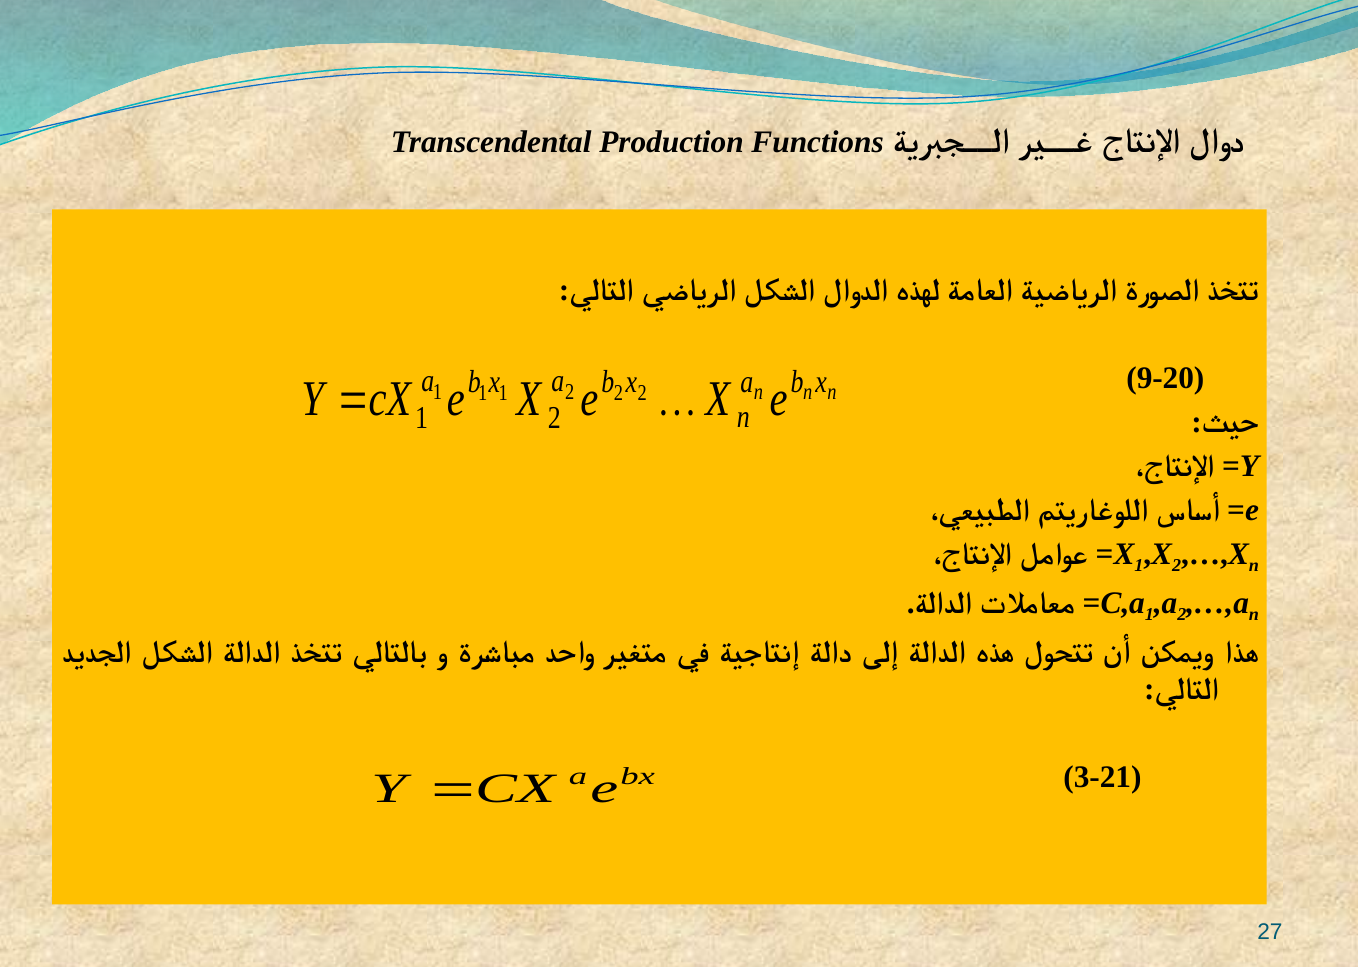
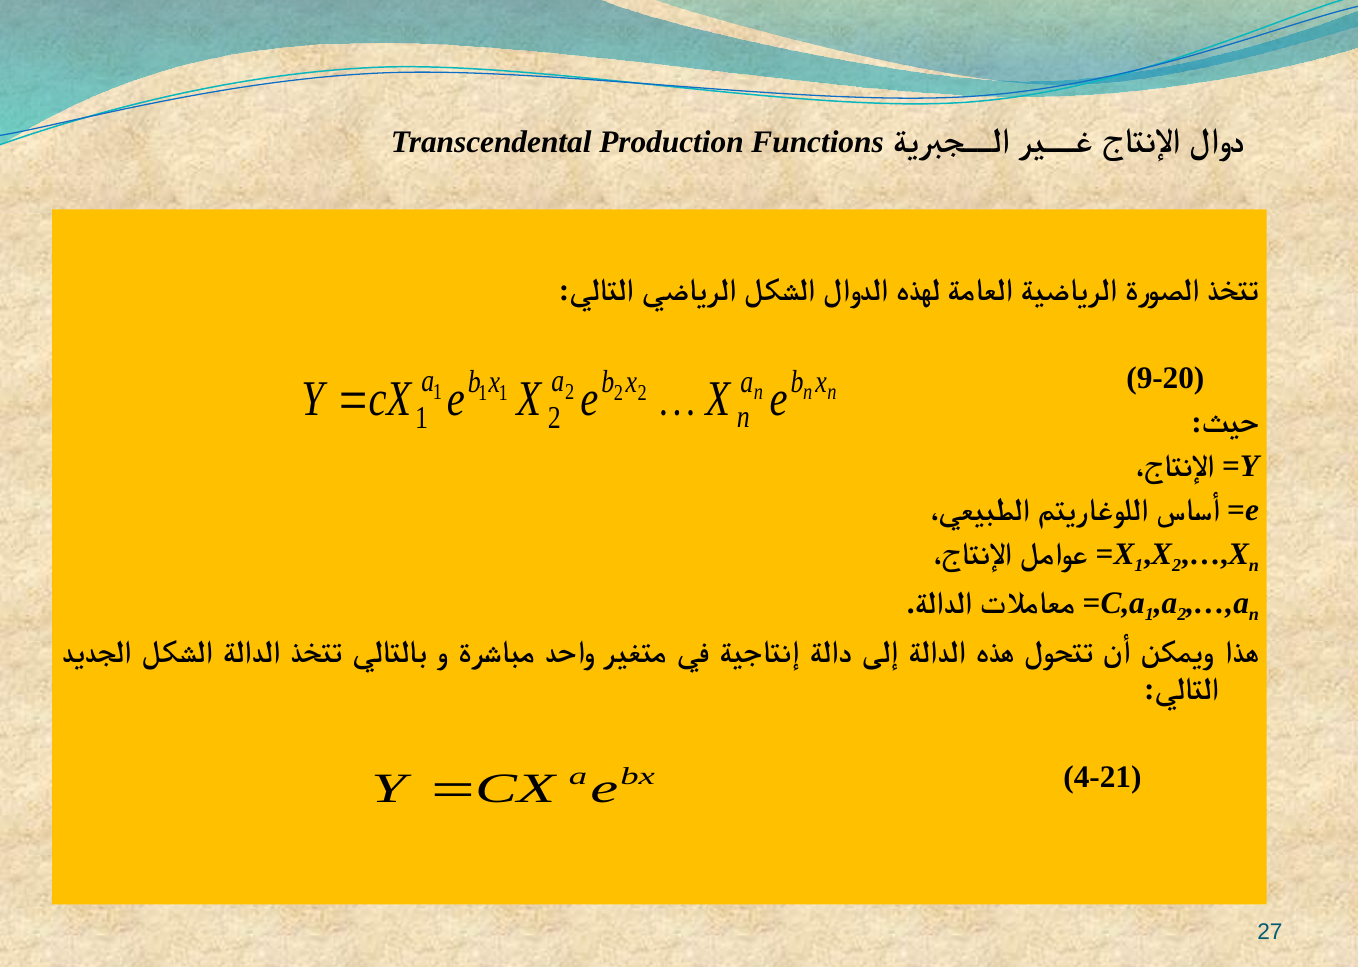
3-21: 3-21 -> 4-21
